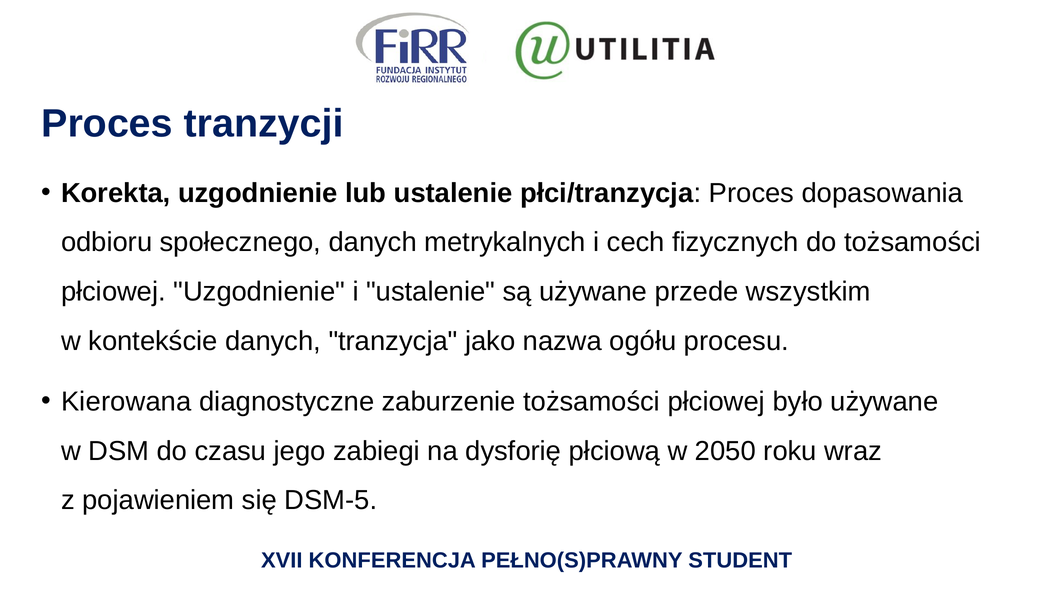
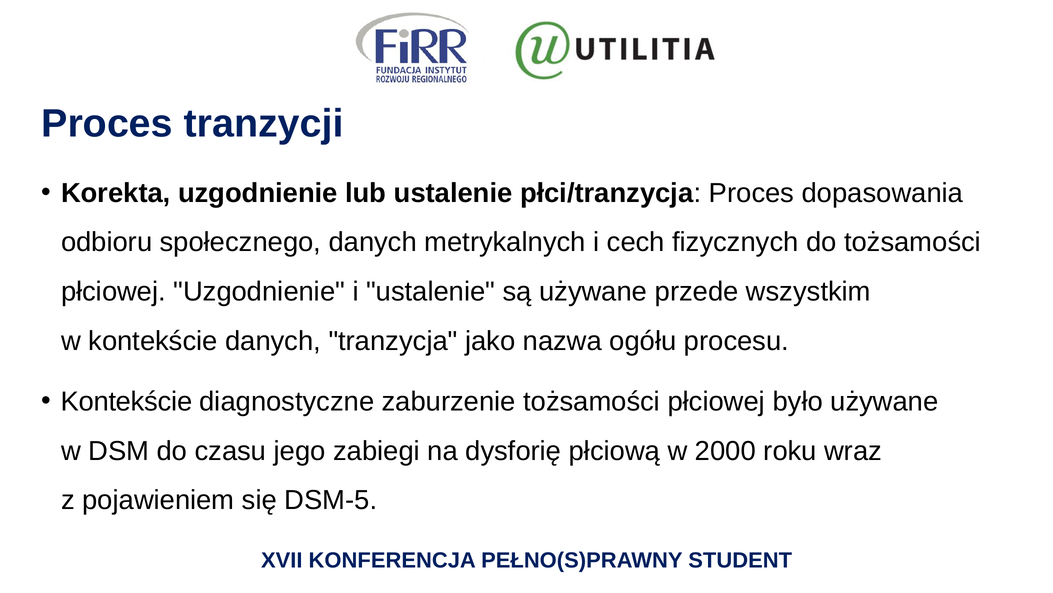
Kierowana at (126, 401): Kierowana -> Kontekście
2050: 2050 -> 2000
